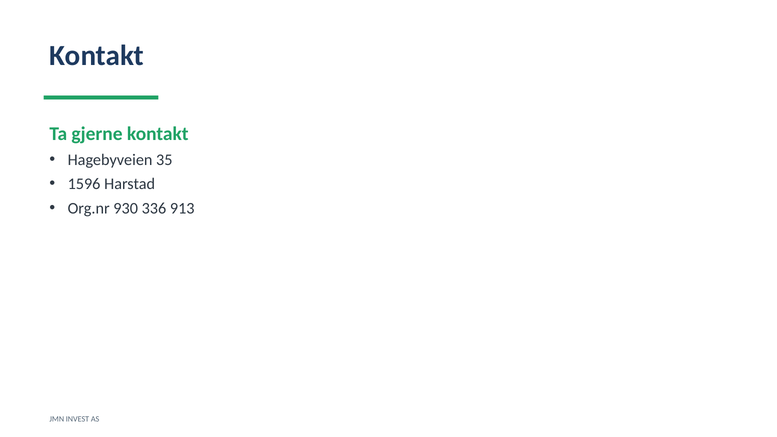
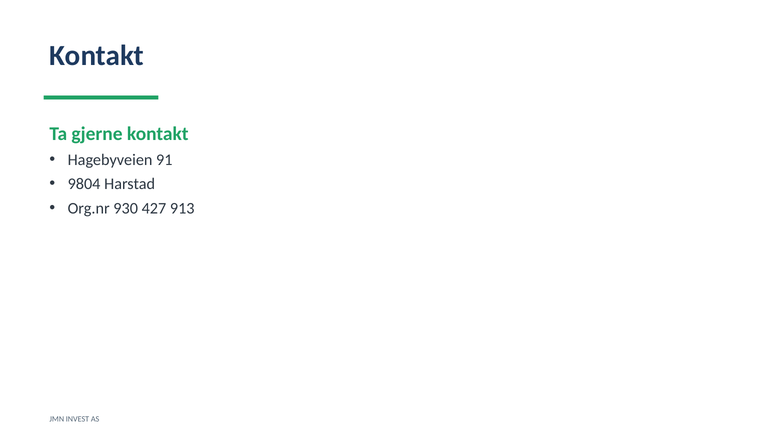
35: 35 -> 91
1596: 1596 -> 9804
336: 336 -> 427
